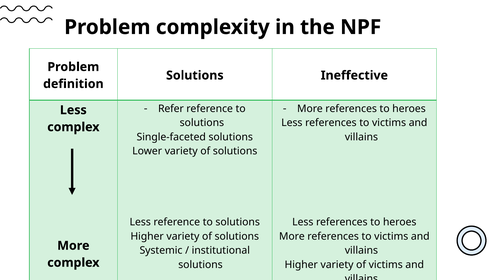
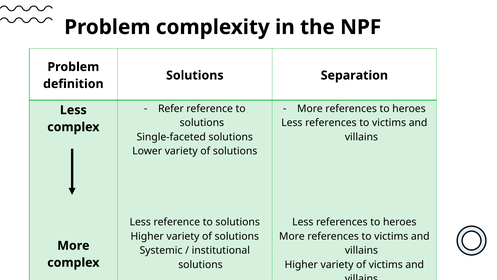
Ineffective: Ineffective -> Separation
